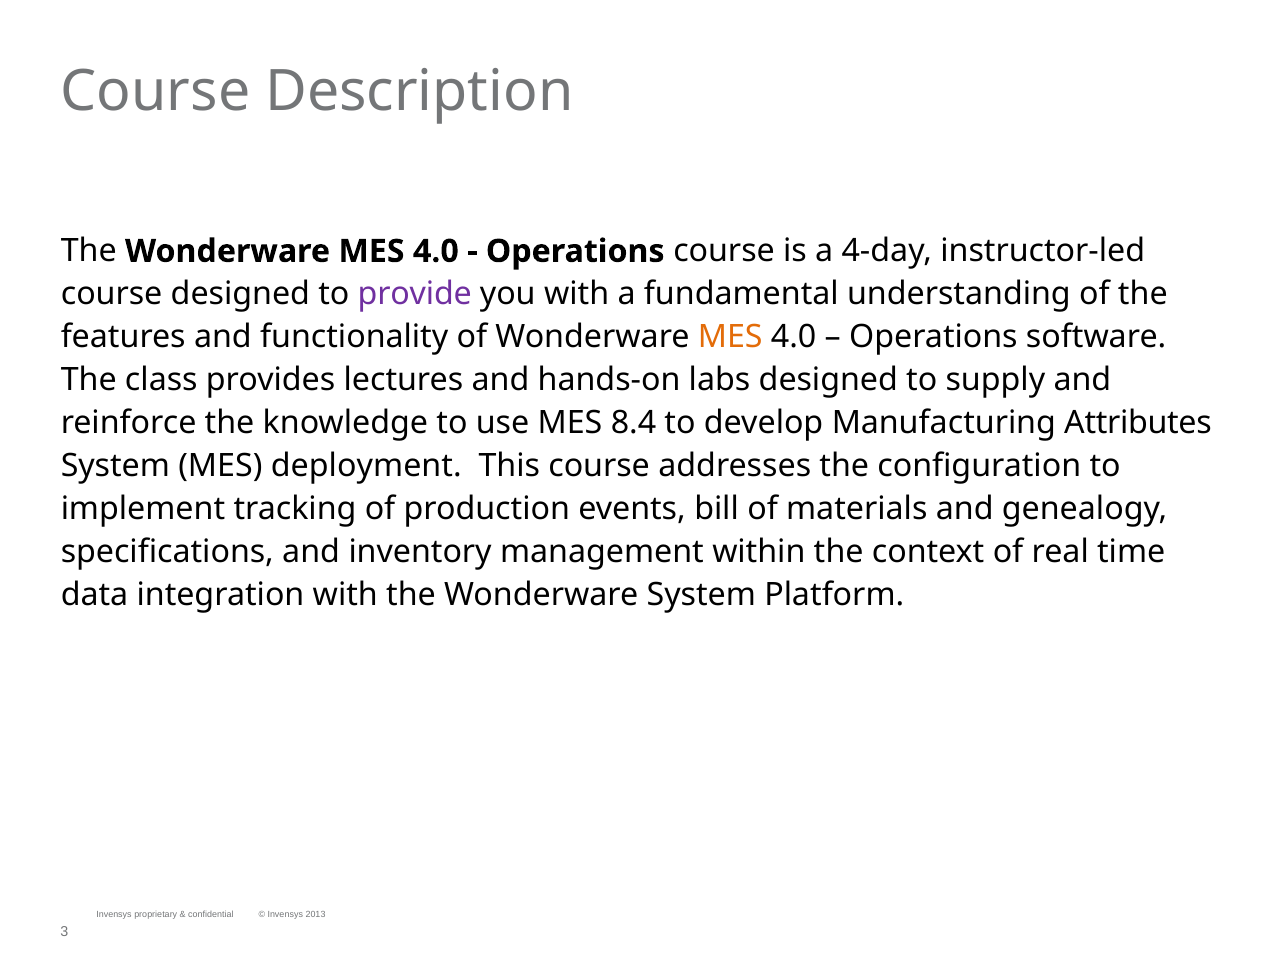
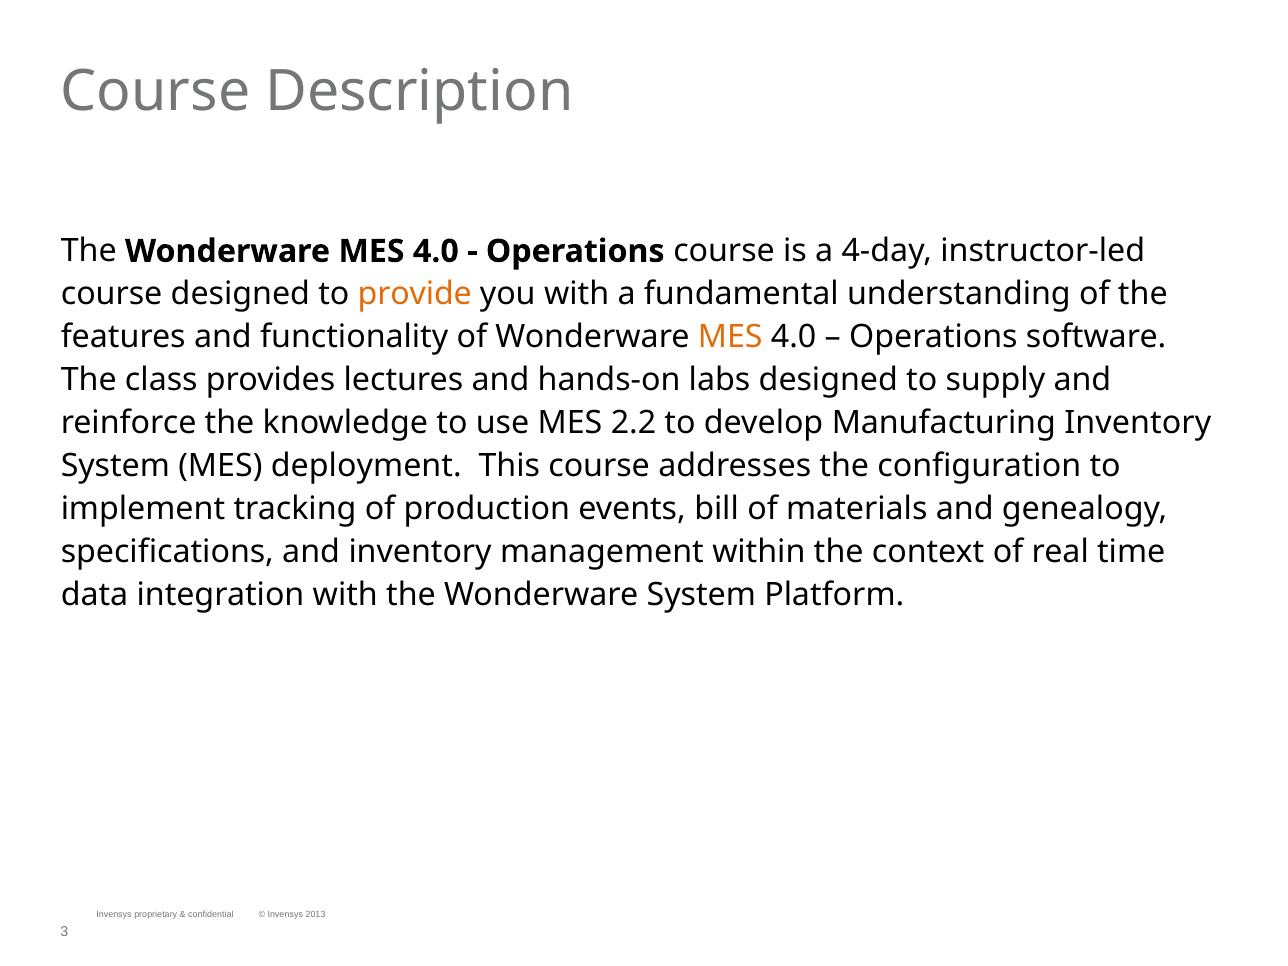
provide colour: purple -> orange
8.4: 8.4 -> 2.2
Manufacturing Attributes: Attributes -> Inventory
